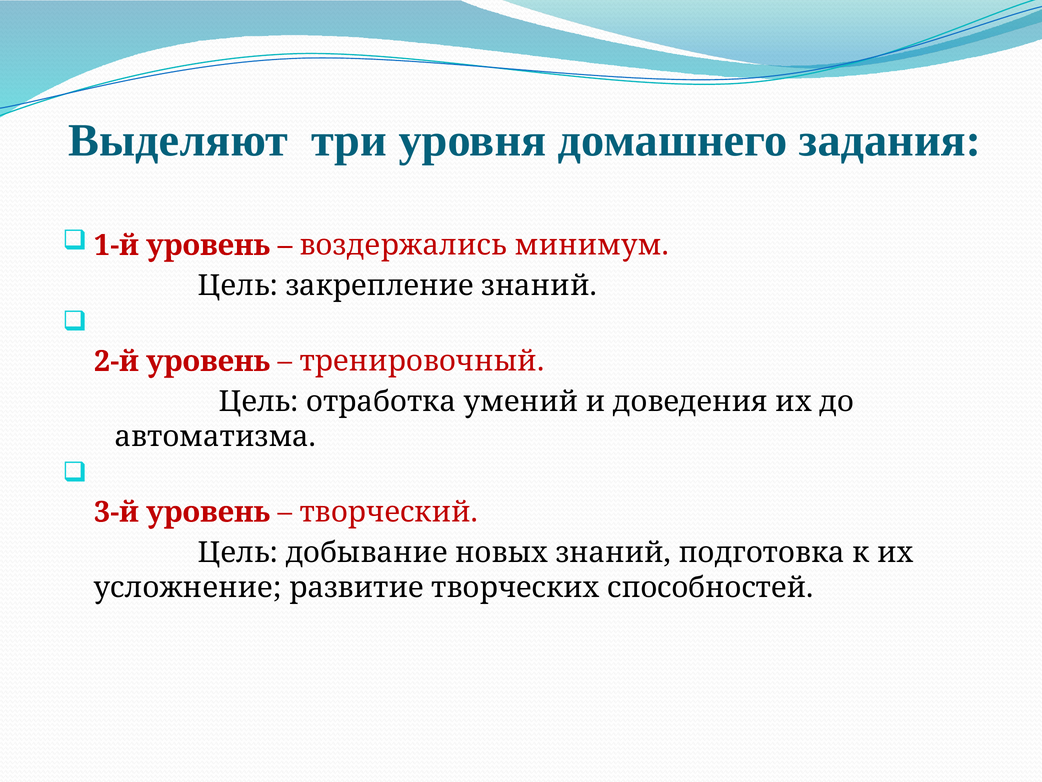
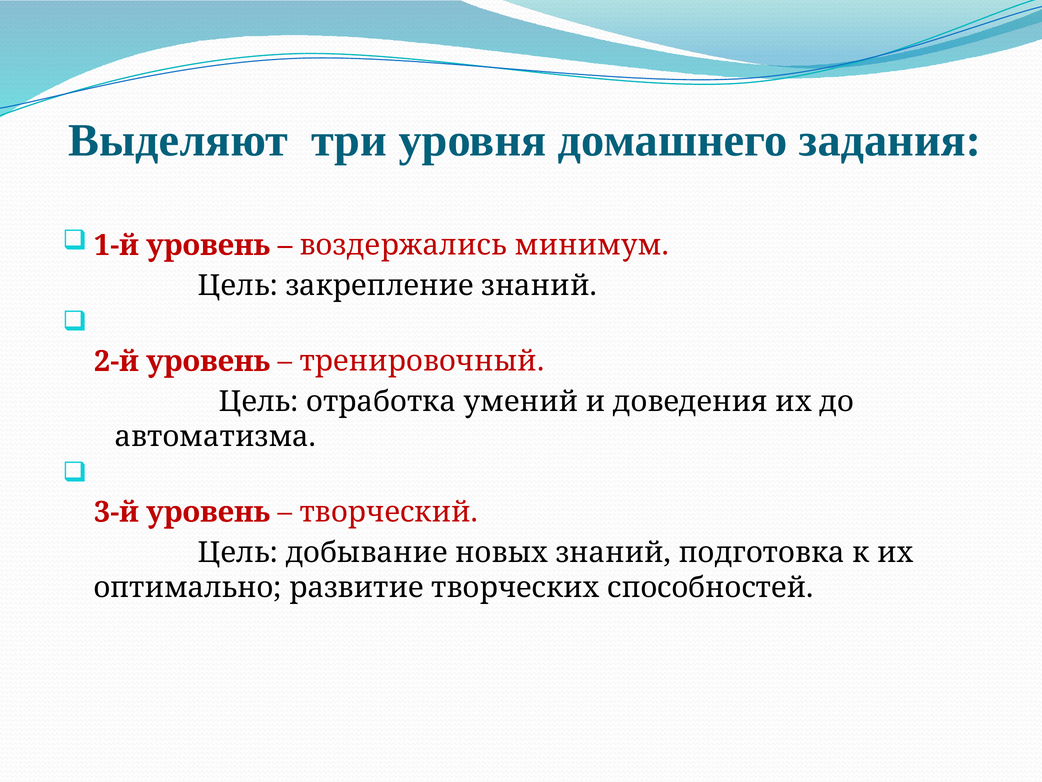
усложнение: усложнение -> оптимально
